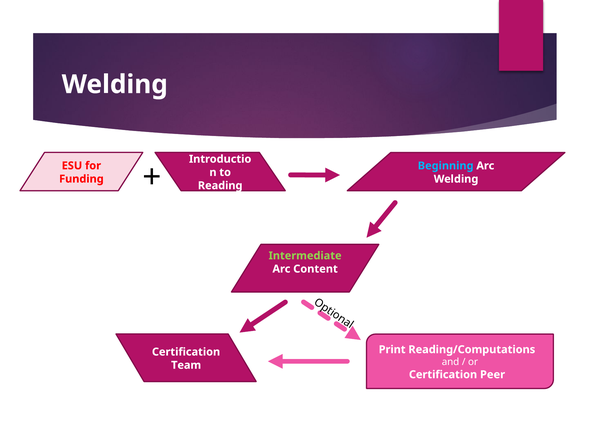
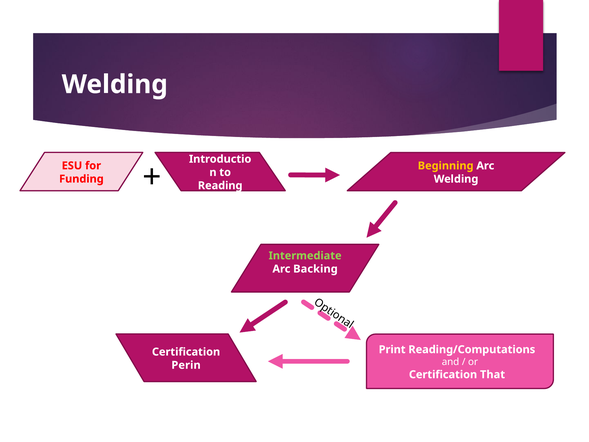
Beginning colour: light blue -> yellow
Content: Content -> Backing
Team: Team -> Perin
Peer: Peer -> That
